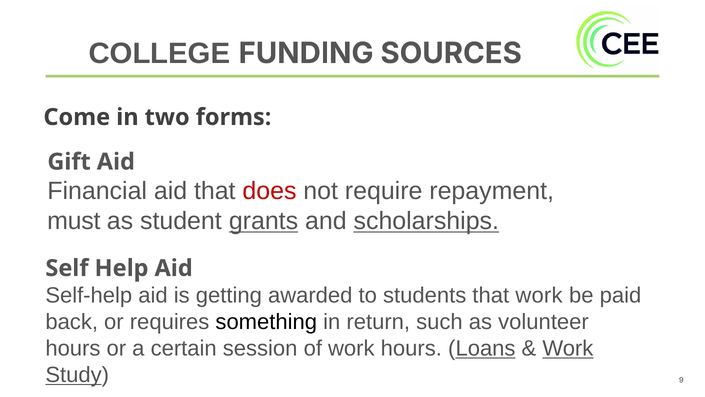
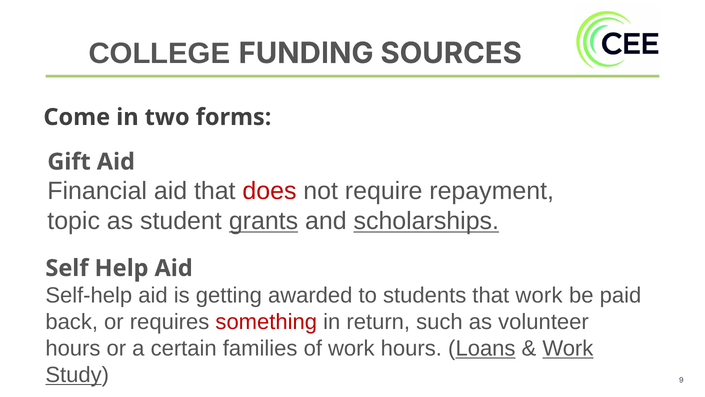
must: must -> topic
something colour: black -> red
session: session -> families
